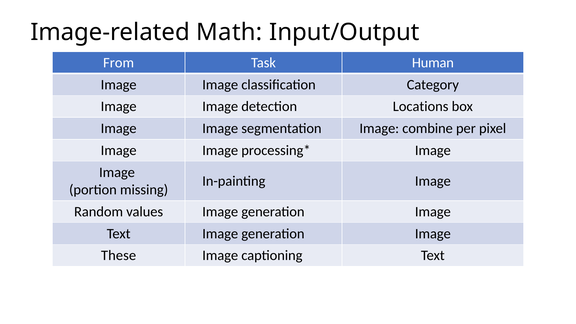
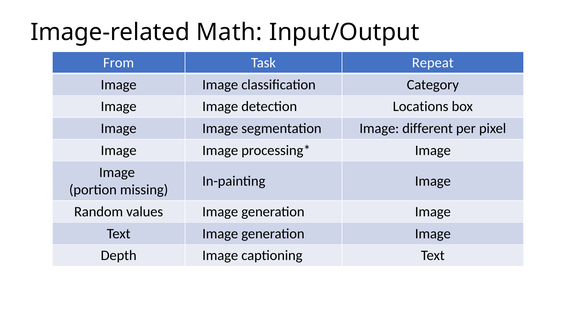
Human: Human -> Repeat
combine: combine -> different
These: These -> Depth
